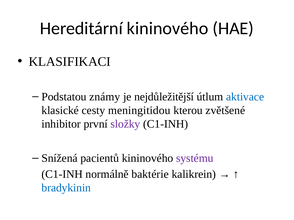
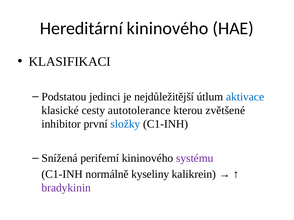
známy: známy -> jedinci
meningitidou: meningitidou -> autotolerance
složky colour: purple -> blue
pacientů: pacientů -> periferní
baktérie: baktérie -> kyseliny
bradykinin colour: blue -> purple
